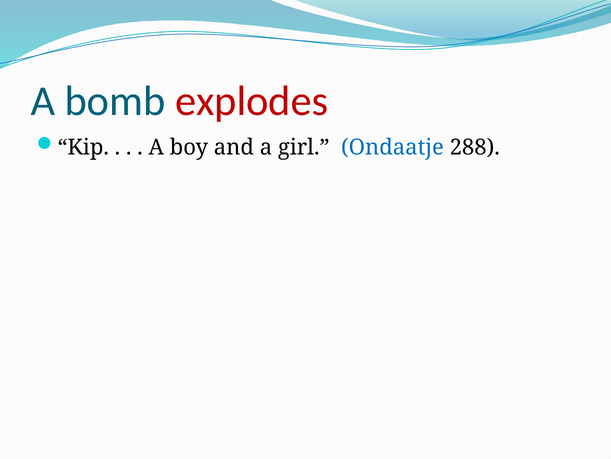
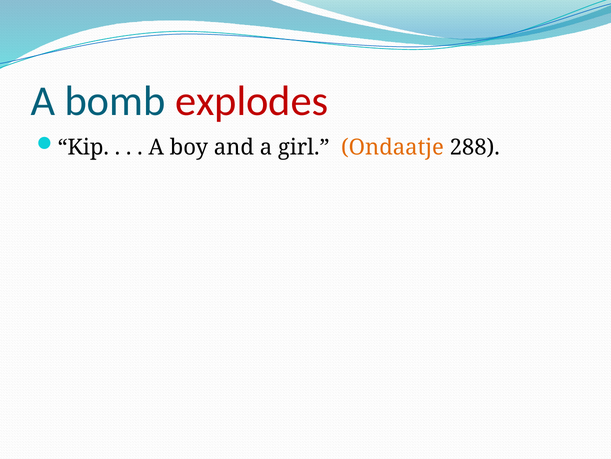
Ondaatje colour: blue -> orange
